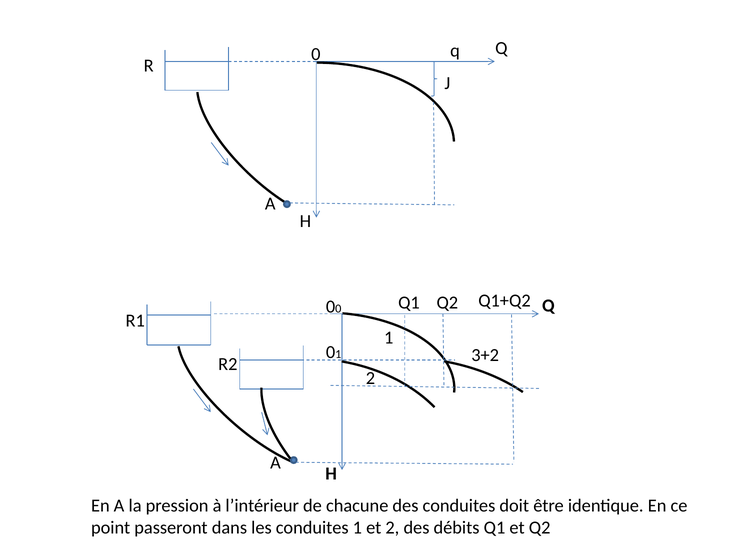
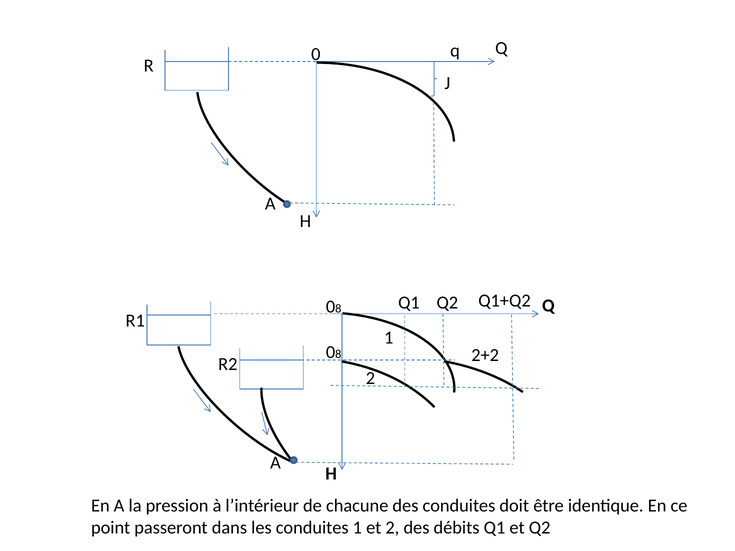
0 at (338, 309): 0 -> 8
1 at (338, 354): 1 -> 8
3+2: 3+2 -> 2+2
